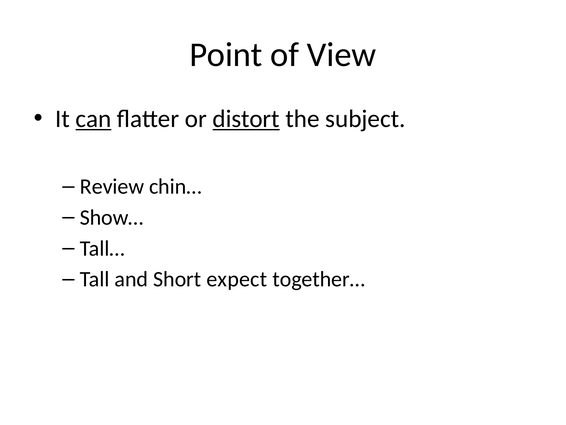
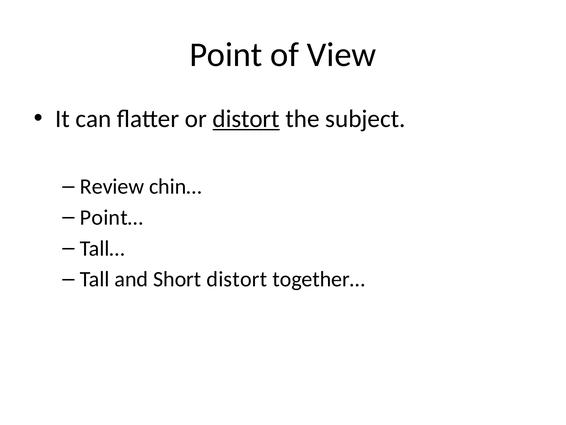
can underline: present -> none
Show…: Show… -> Point…
Short expect: expect -> distort
